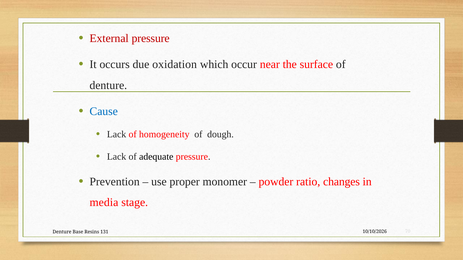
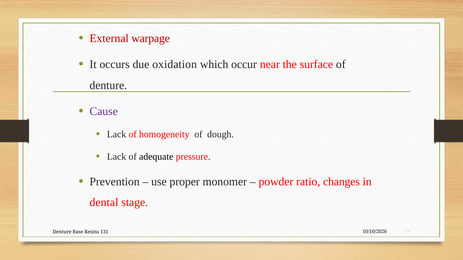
External pressure: pressure -> warpage
Cause colour: blue -> purple
media: media -> dental
